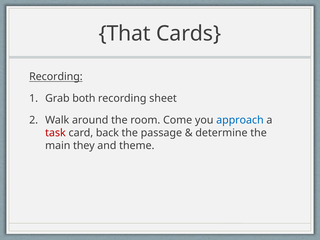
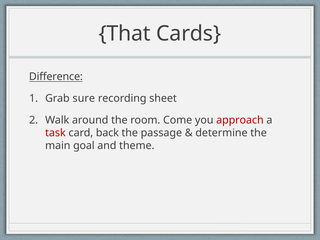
Recording at (56, 77): Recording -> Difference
both: both -> sure
approach colour: blue -> red
they: they -> goal
